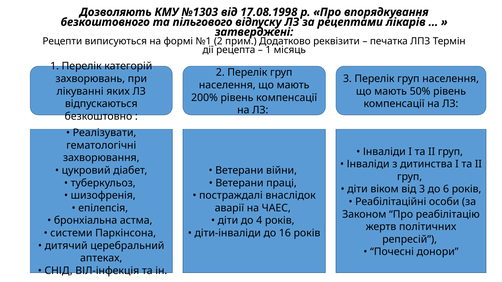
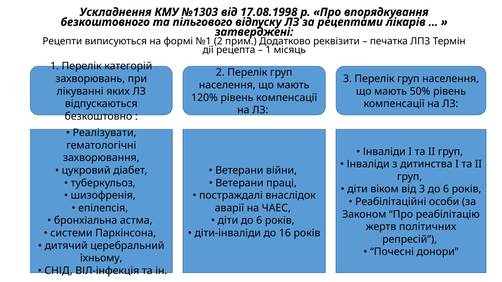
Дозволяють: Дозволяють -> Ускладнення
200%: 200% -> 120%
діти до 4: 4 -> 6
аптеках: аптеках -> їхньому
